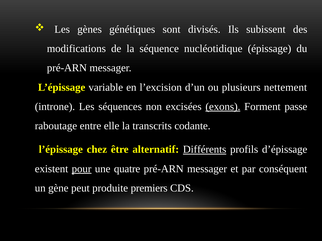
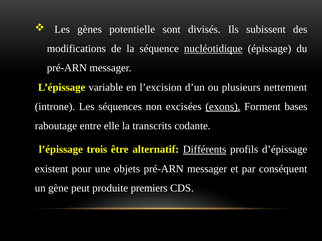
génétiques: génétiques -> potentielle
nucléotidique underline: none -> present
passe: passe -> bases
chez: chez -> trois
pour underline: present -> none
quatre: quatre -> objets
